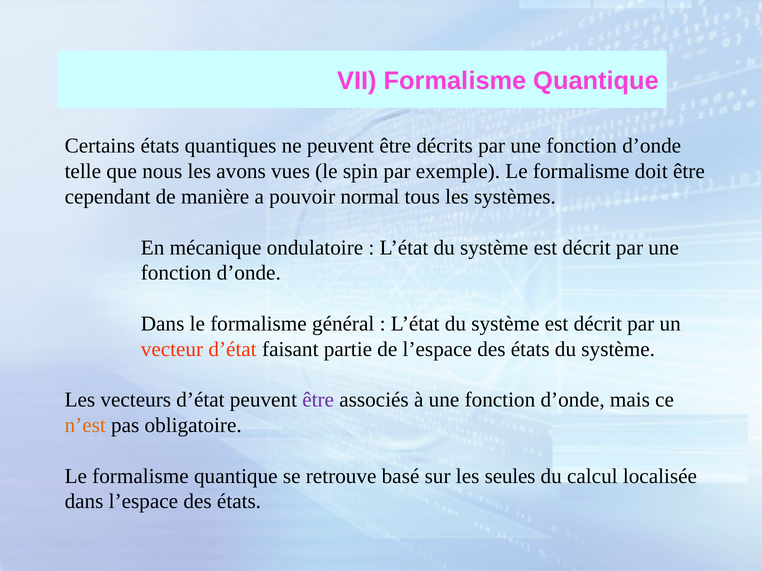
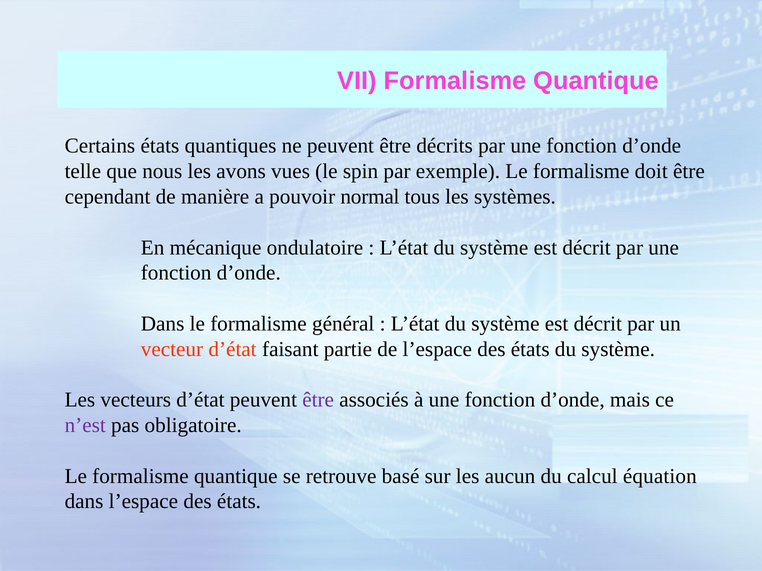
n’est colour: orange -> purple
seules: seules -> aucun
localisée: localisée -> équation
